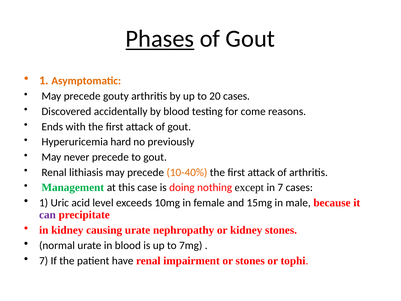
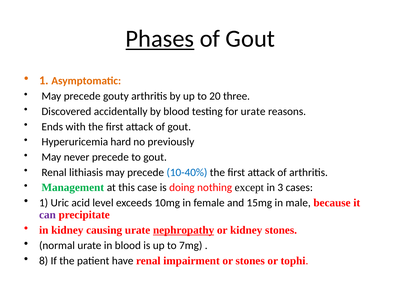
20 cases: cases -> three
for come: come -> urate
10-40% colour: orange -> blue
in 7: 7 -> 3
nephropathy underline: none -> present
7 at (44, 260): 7 -> 8
